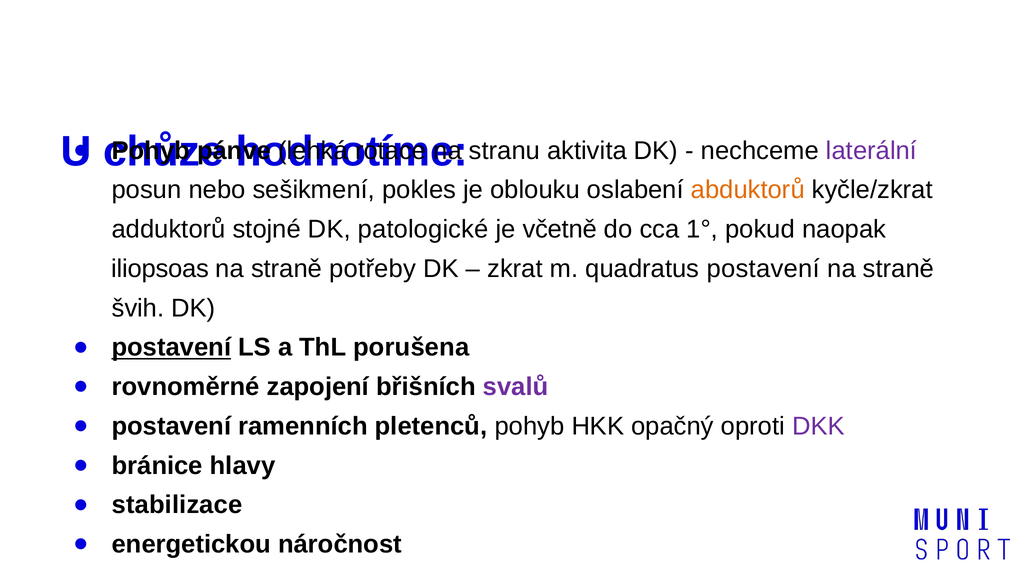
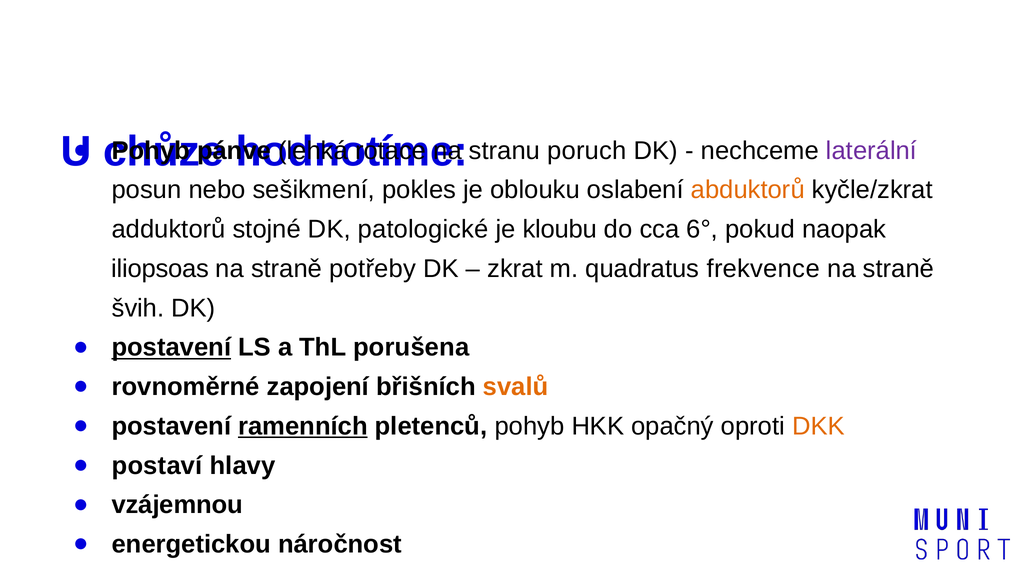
aktivita: aktivita -> poruch
včetně: včetně -> kloubu
1°: 1° -> 6°
quadratus postavení: postavení -> frekvence
svalů colour: purple -> orange
ramenních underline: none -> present
DKK colour: purple -> orange
bránice: bránice -> postaví
stabilizace: stabilizace -> vzájemnou
